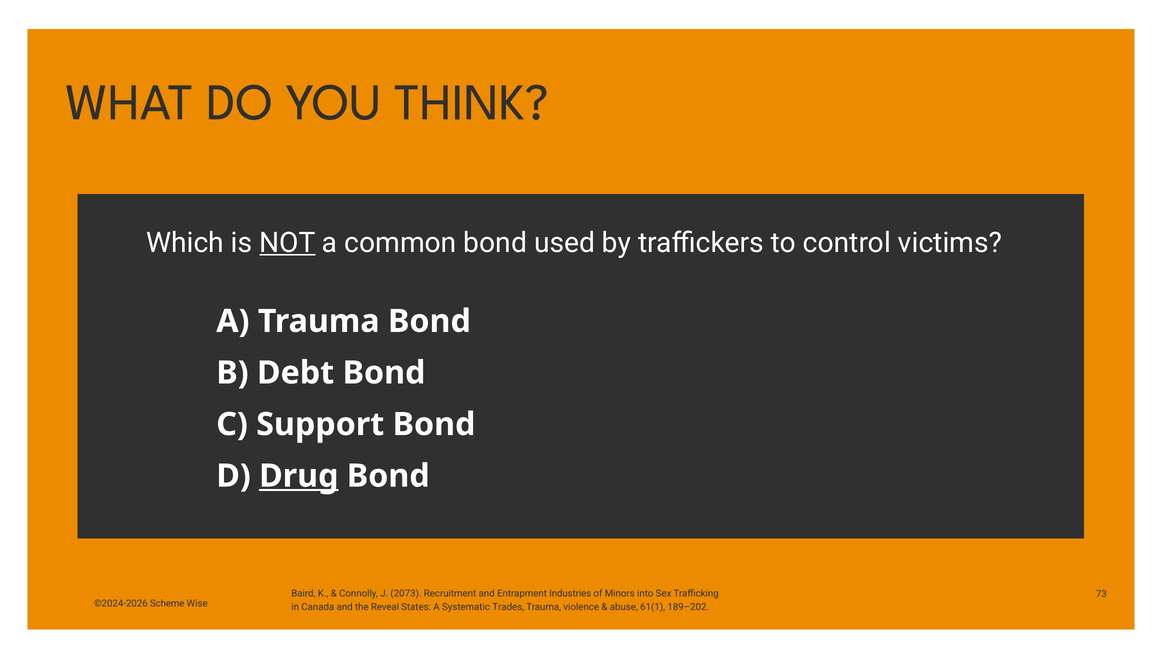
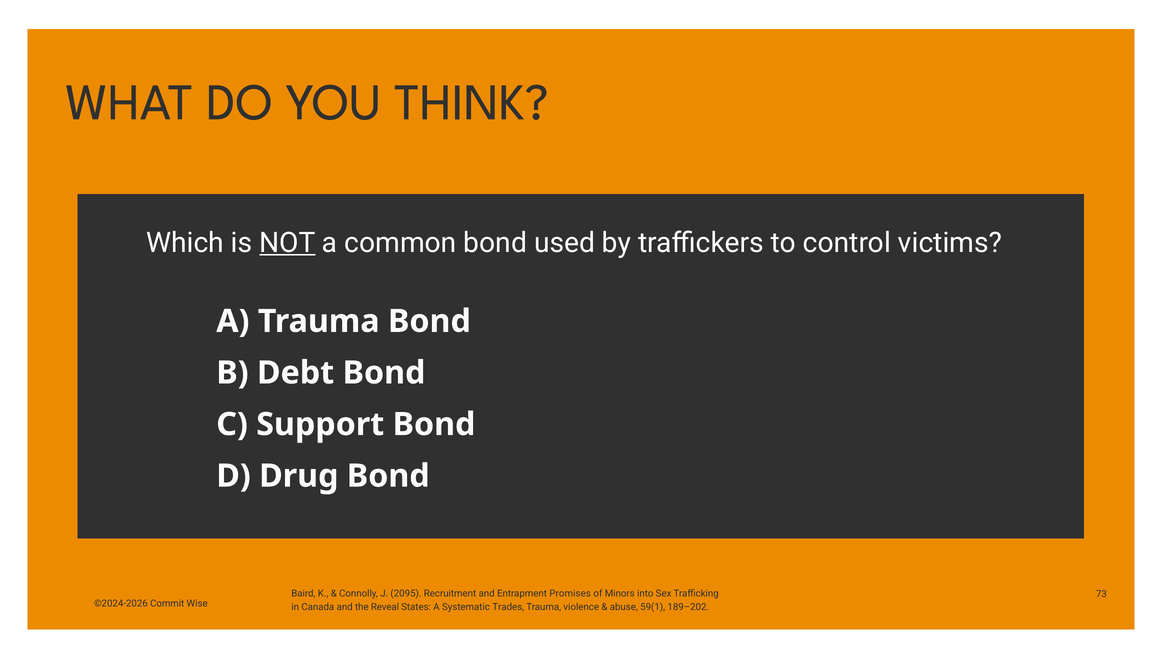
Drug underline: present -> none
2073: 2073 -> 2095
Industries: Industries -> Promises
Scheme: Scheme -> Commit
61(1: 61(1 -> 59(1
